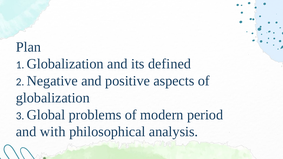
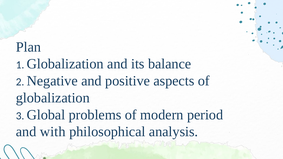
defined: defined -> balance
